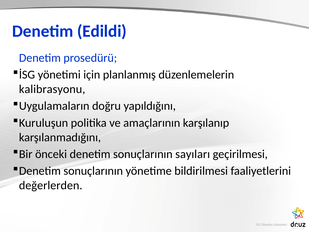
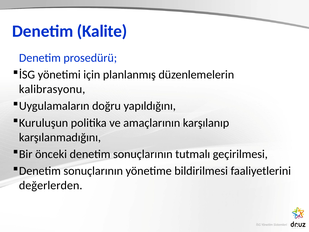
Edildi: Edildi -> Kalite
sayıları: sayıları -> tutmalı
